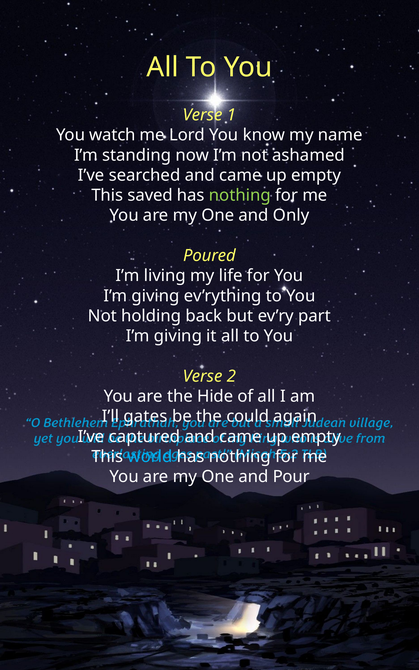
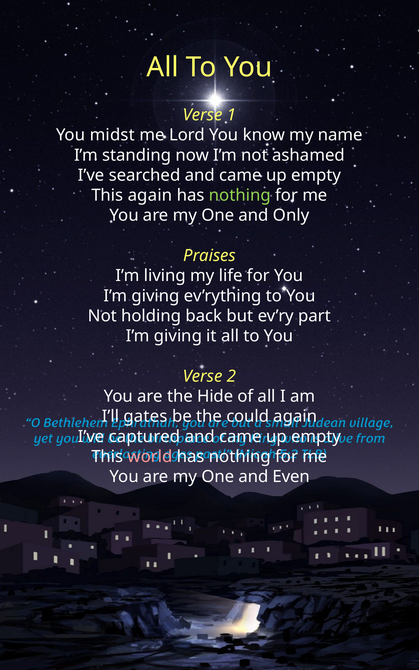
watch: watch -> midst
This saved: saved -> again
Poured: Poured -> Praises
world colour: light blue -> pink
Pour: Pour -> Even
